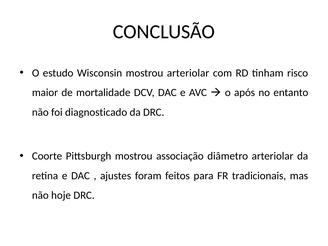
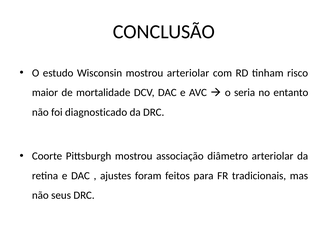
após: após -> seria
hoje: hoje -> seus
